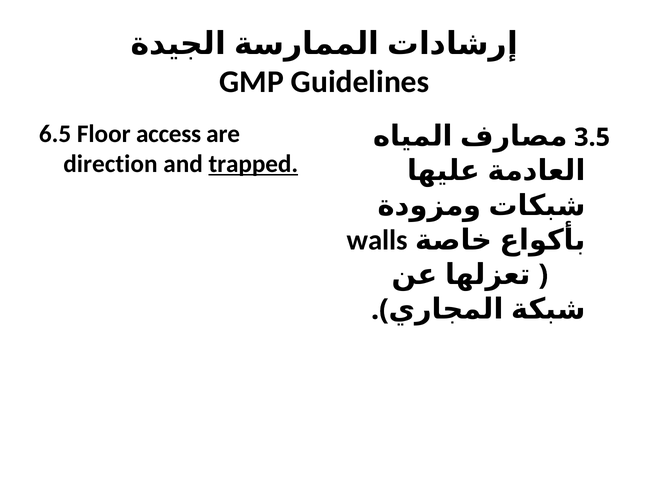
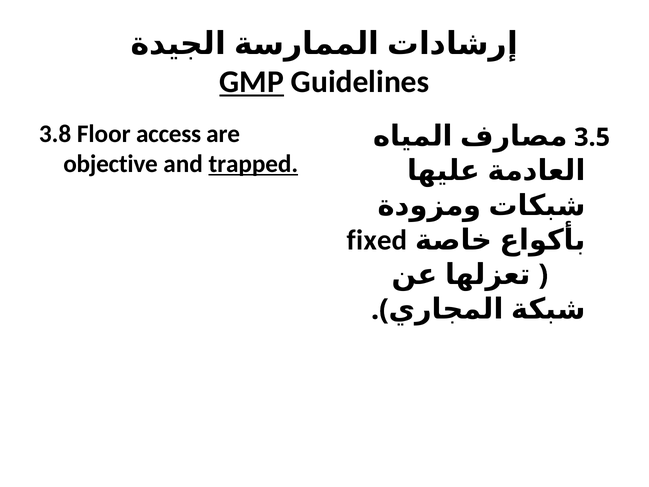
GMP underline: none -> present
6.5: 6.5 -> 3.8
direction: direction -> objective
walls: walls -> fixed
